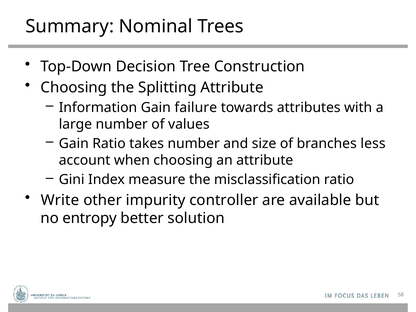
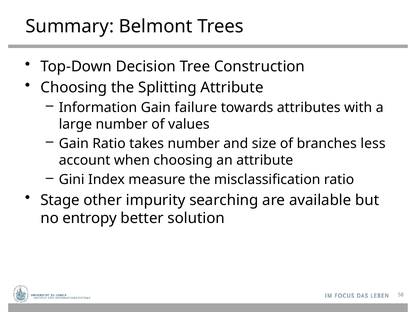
Nominal: Nominal -> Belmont
Write: Write -> Stage
controller: controller -> searching
